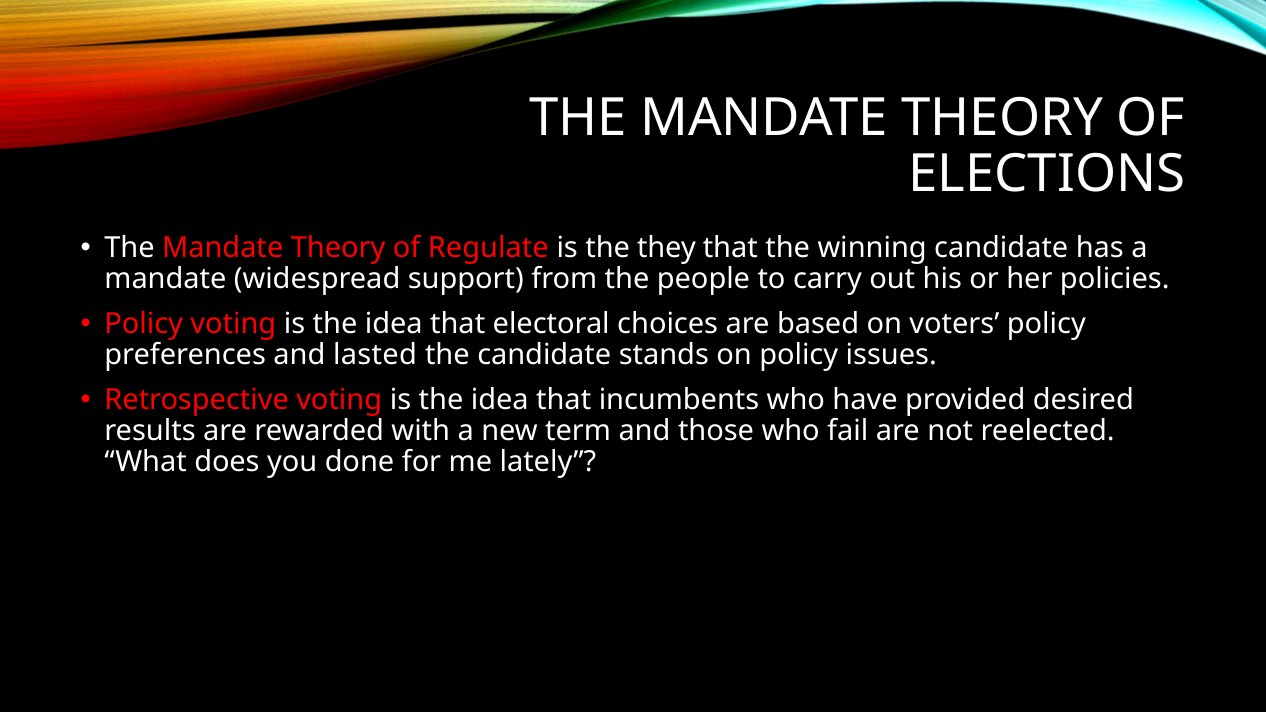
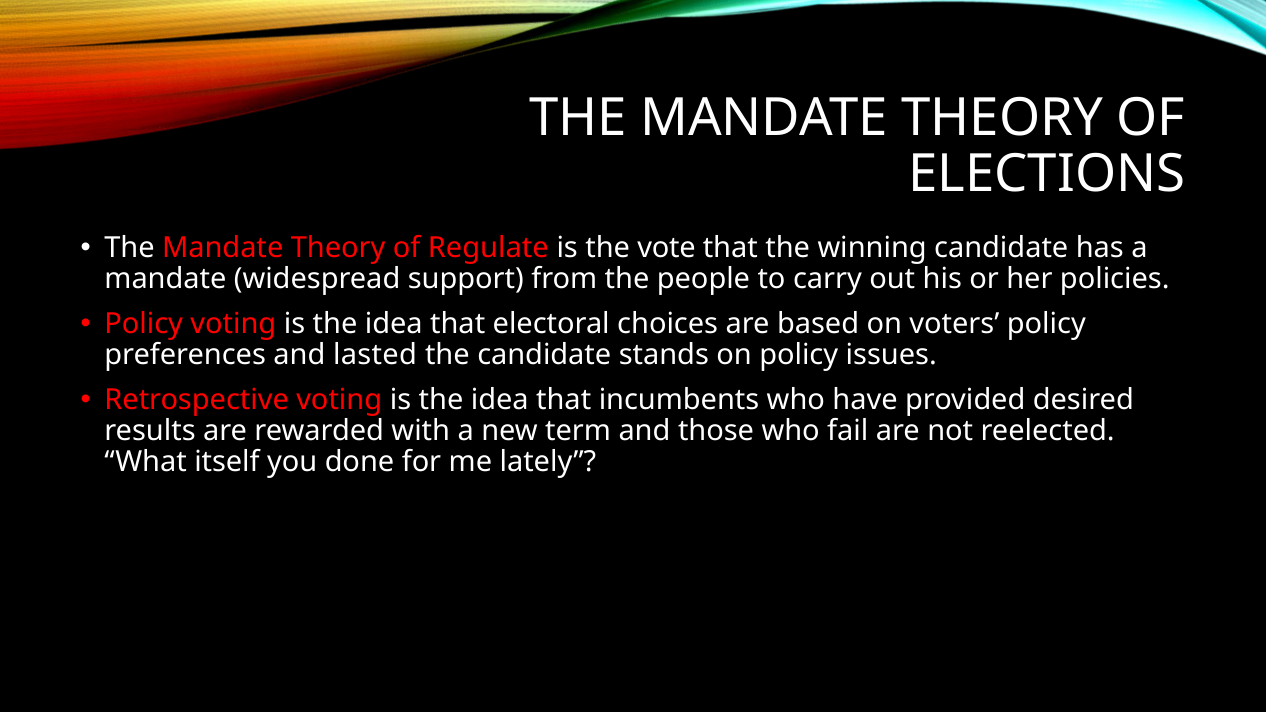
they: they -> vote
does: does -> itself
